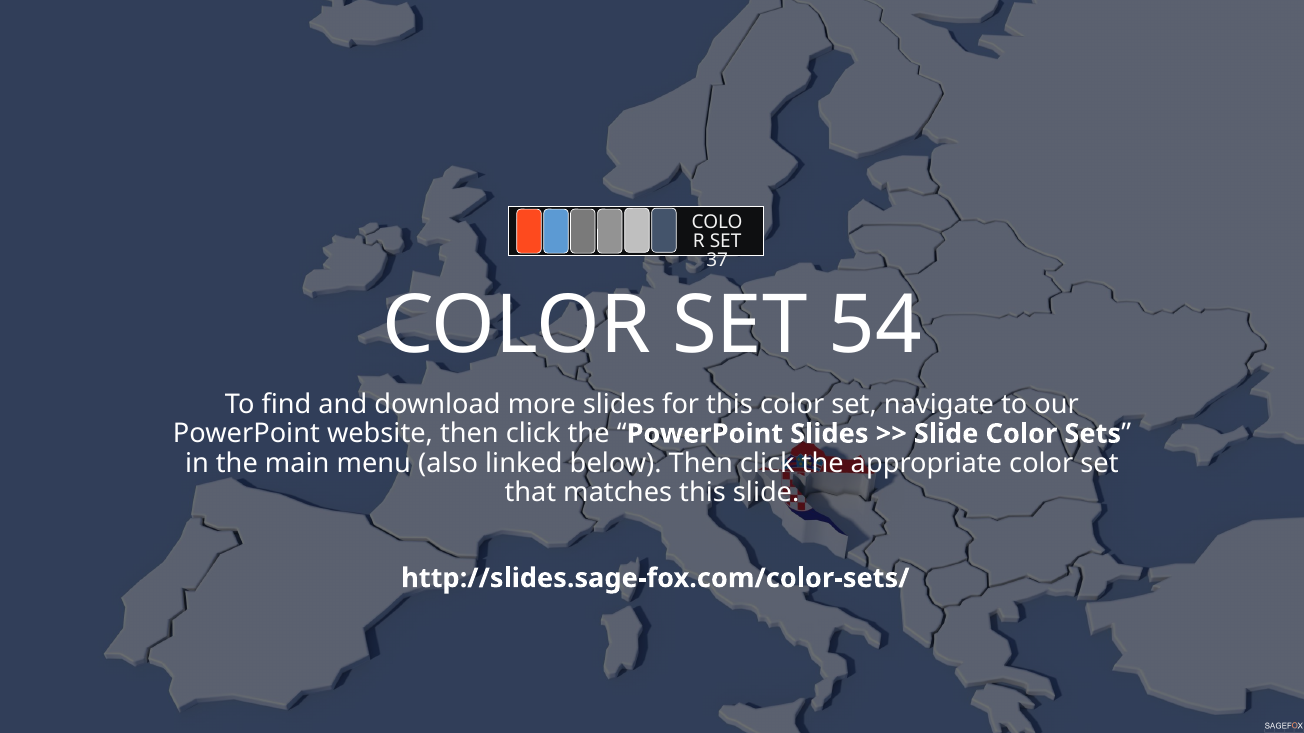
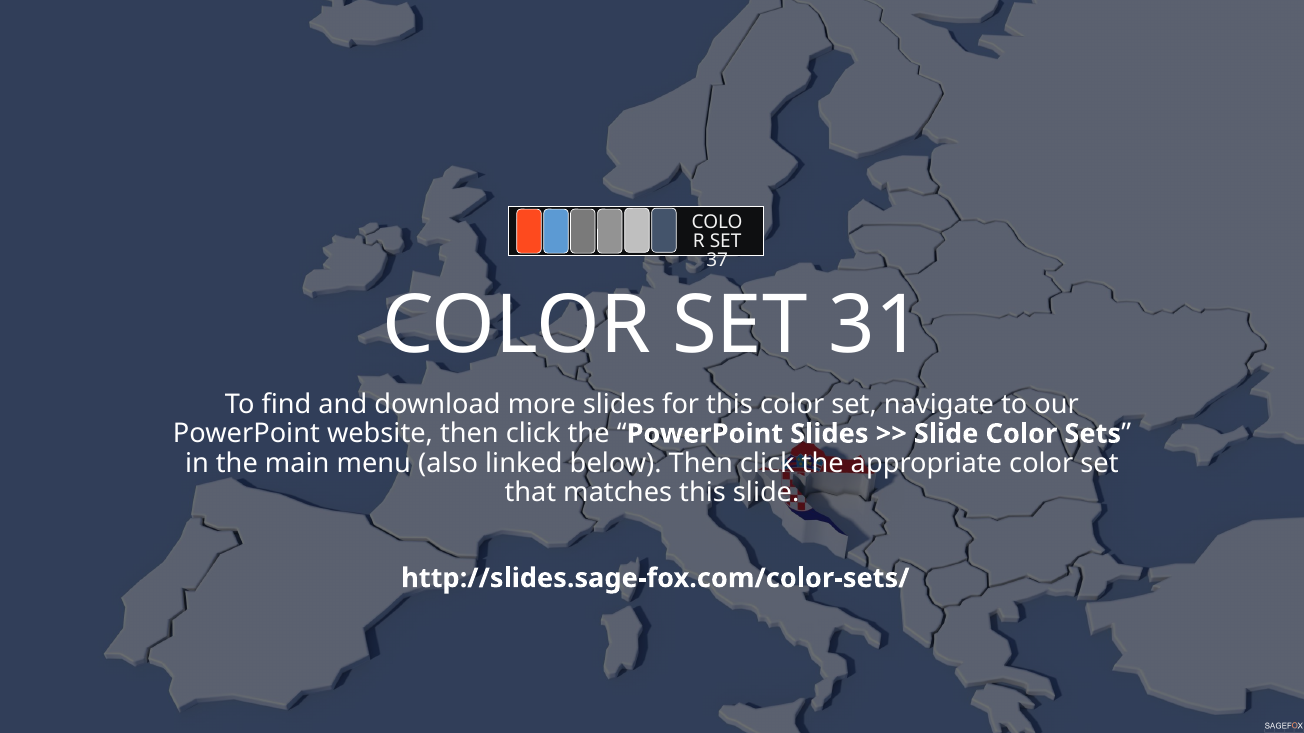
54: 54 -> 31
